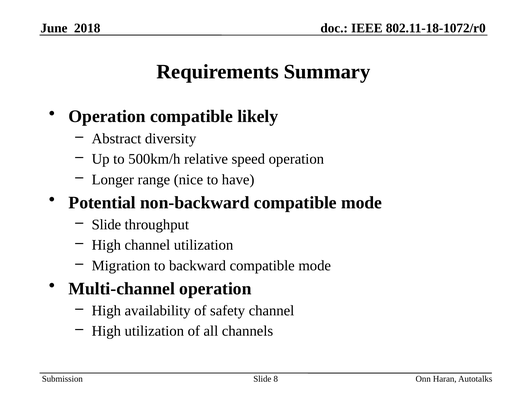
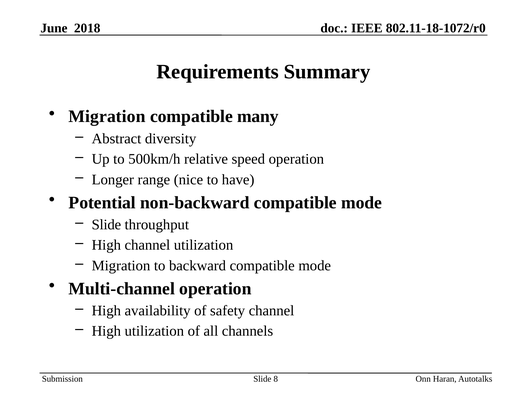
Operation at (107, 117): Operation -> Migration
likely: likely -> many
